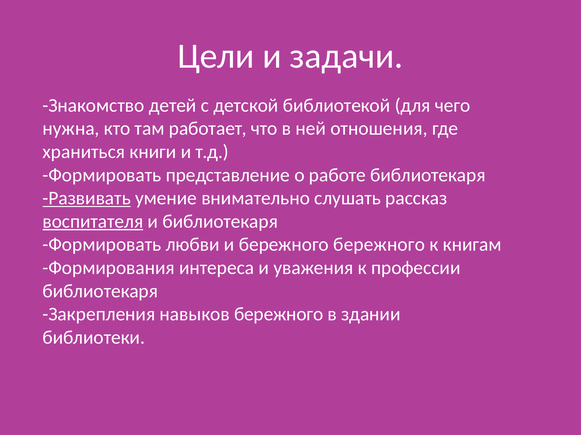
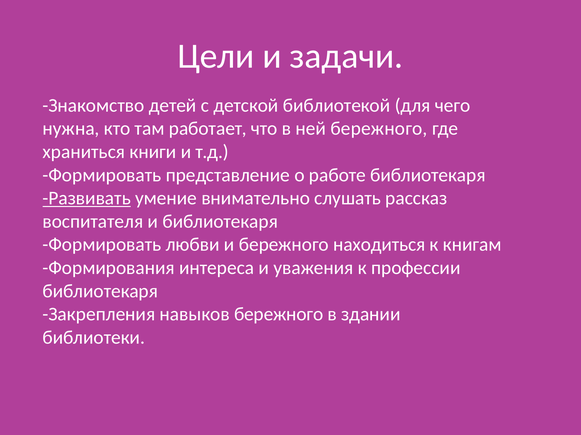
ней отношения: отношения -> бережного
воспитателя underline: present -> none
бережного бережного: бережного -> находиться
